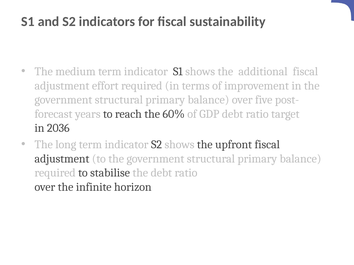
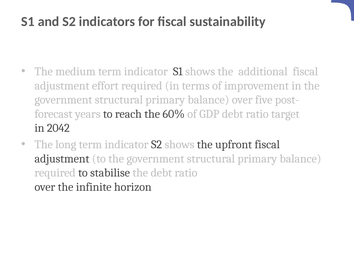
2036: 2036 -> 2042
